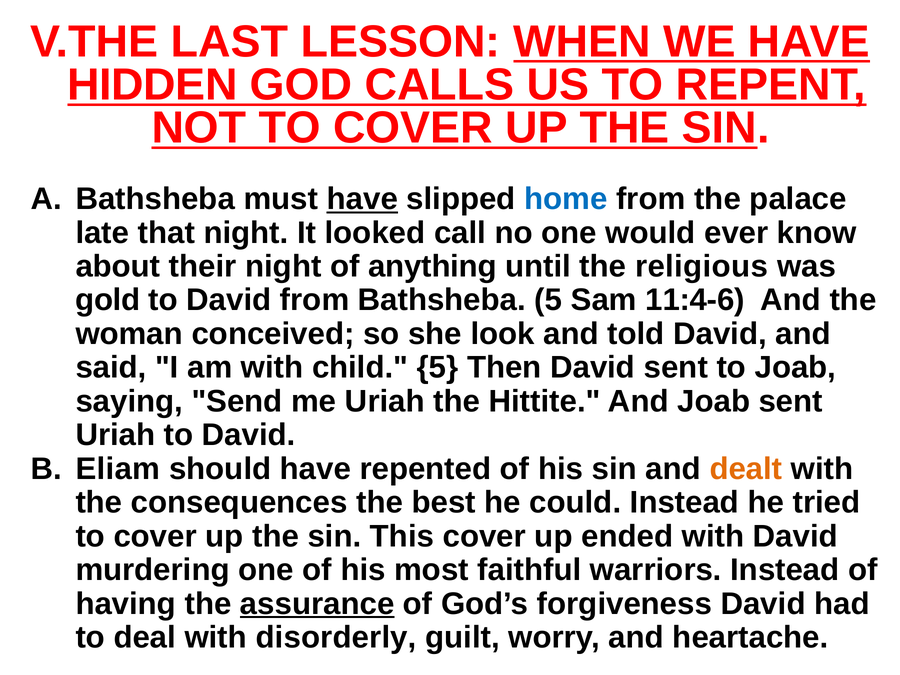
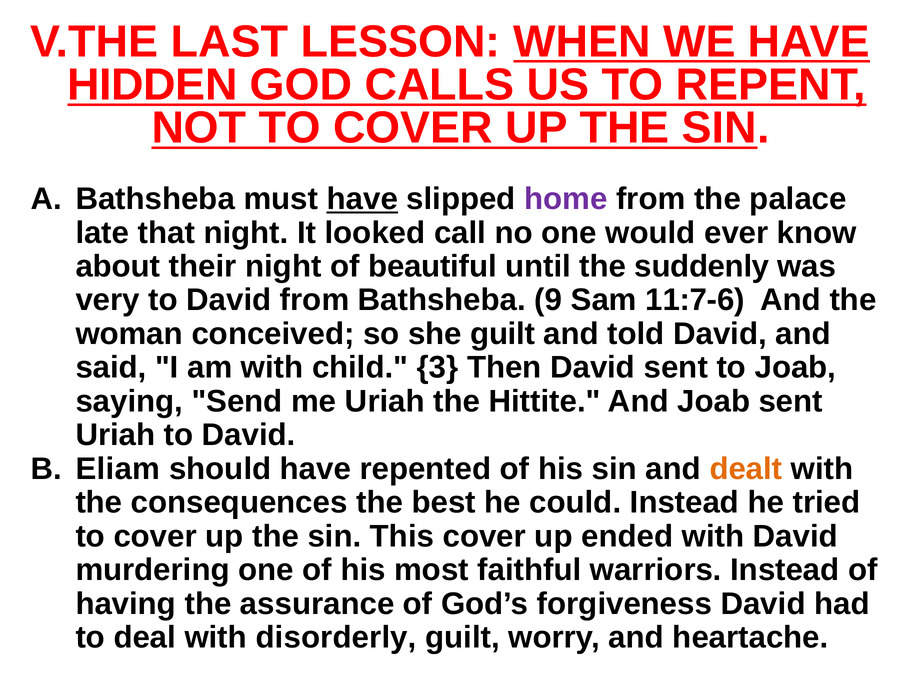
home colour: blue -> purple
anything: anything -> beautiful
religious: religious -> suddenly
gold: gold -> very
Bathsheba 5: 5 -> 9
11:4-6: 11:4-6 -> 11:7-6
she look: look -> guilt
child 5: 5 -> 3
assurance underline: present -> none
